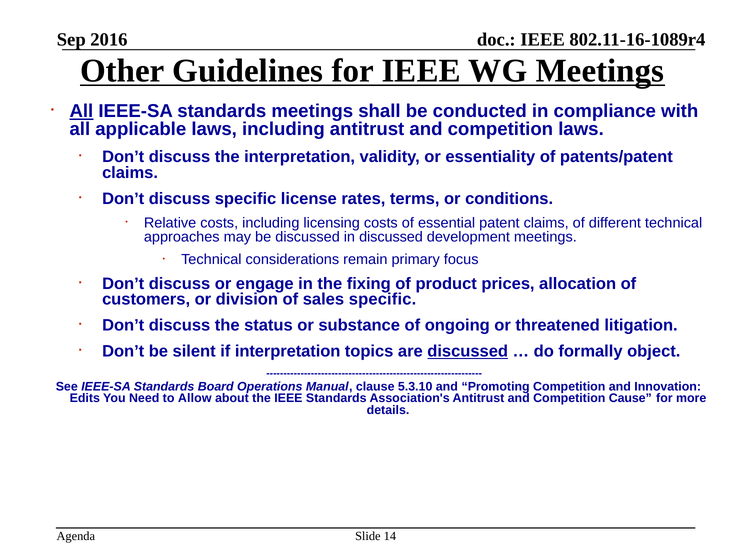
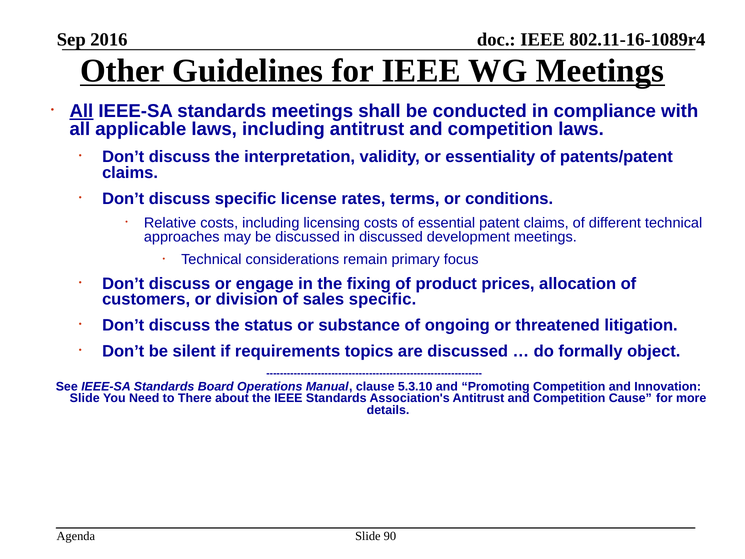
if interpretation: interpretation -> requirements
discussed at (468, 351) underline: present -> none
Edits at (85, 398): Edits -> Slide
Allow: Allow -> There
14: 14 -> 90
